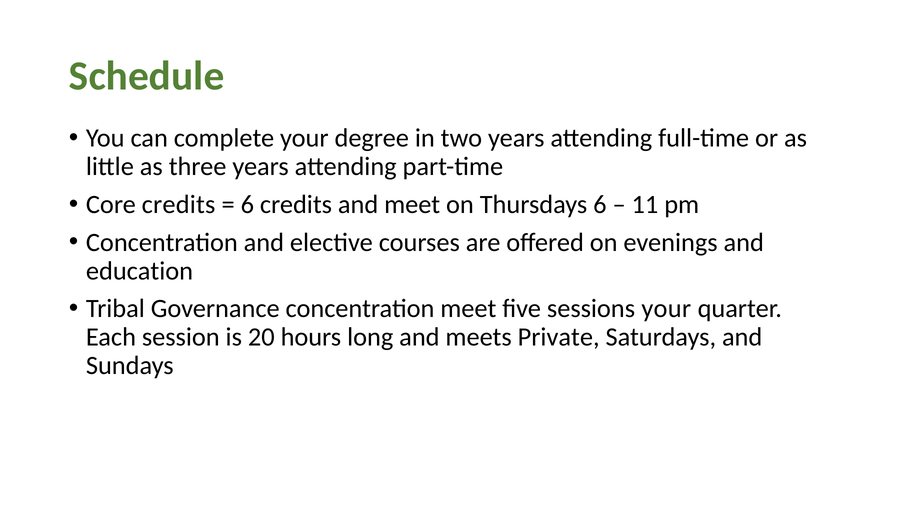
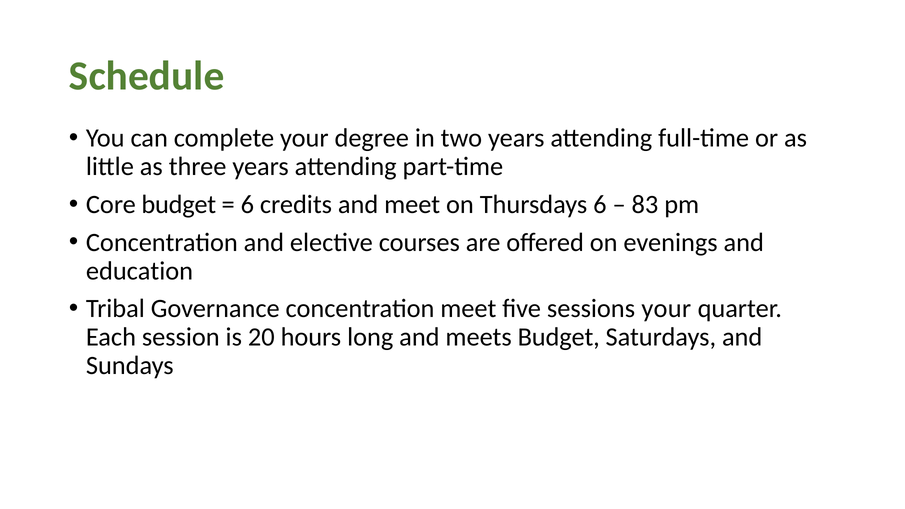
Core credits: credits -> budget
11: 11 -> 83
meets Private: Private -> Budget
